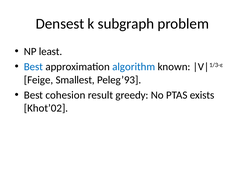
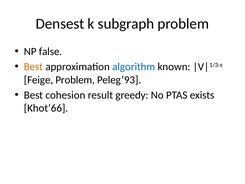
least: least -> false
Best at (33, 67) colour: blue -> orange
Feige Smallest: Smallest -> Problem
Khot’02: Khot’02 -> Khot’66
